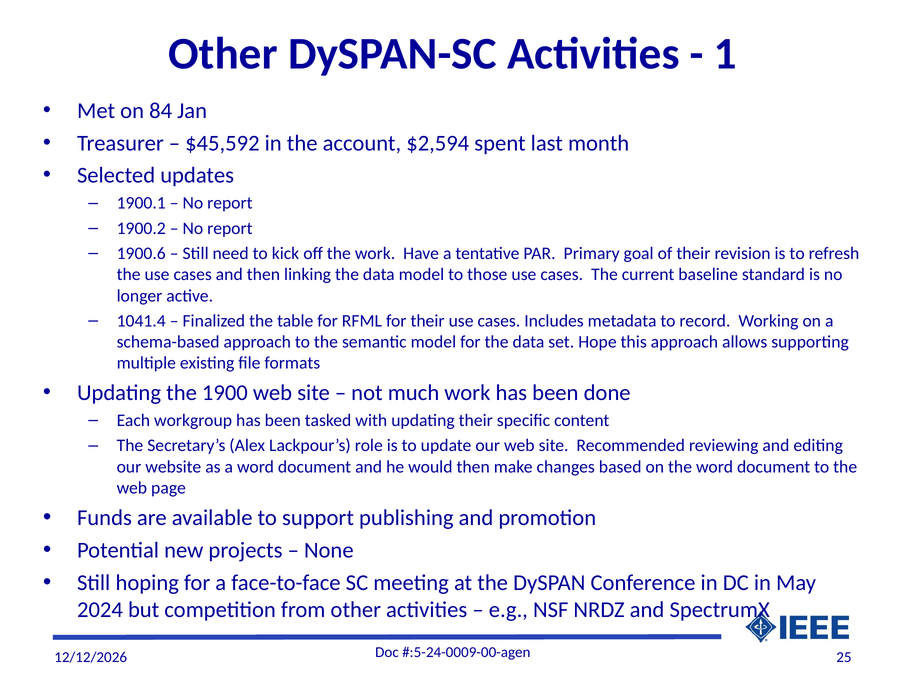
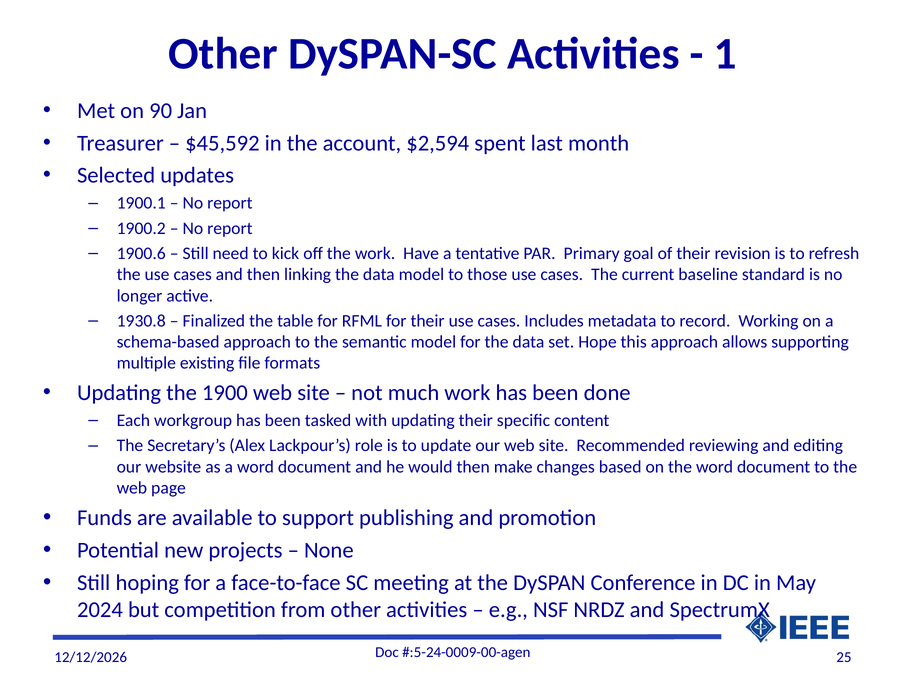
84: 84 -> 90
1041.4: 1041.4 -> 1930.8
